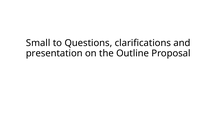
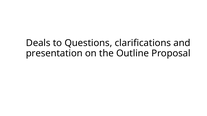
Small: Small -> Deals
